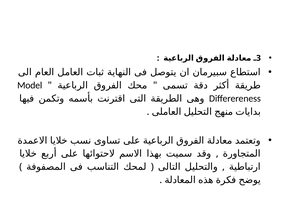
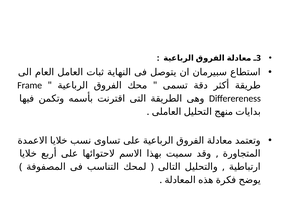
Model: Model -> Frame
